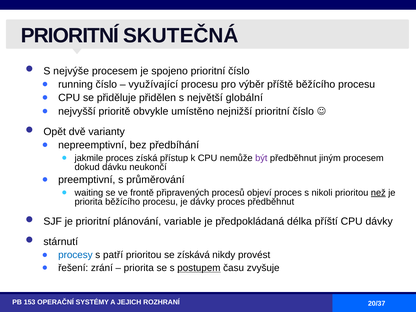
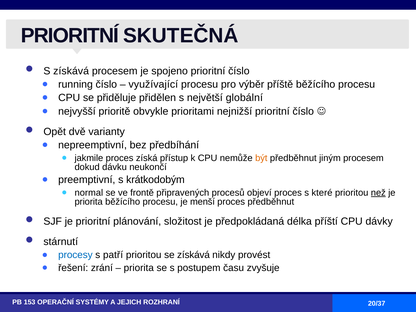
S nejvýše: nejvýše -> získává
umístěno: umístěno -> prioritami
být colour: purple -> orange
průměrování: průměrování -> krátkodobým
waiting: waiting -> normal
nikoli: nikoli -> které
je dávky: dávky -> menší
variable: variable -> složitost
postupem underline: present -> none
